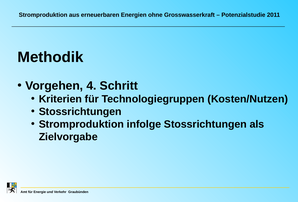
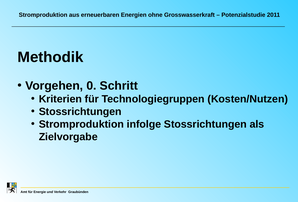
4: 4 -> 0
